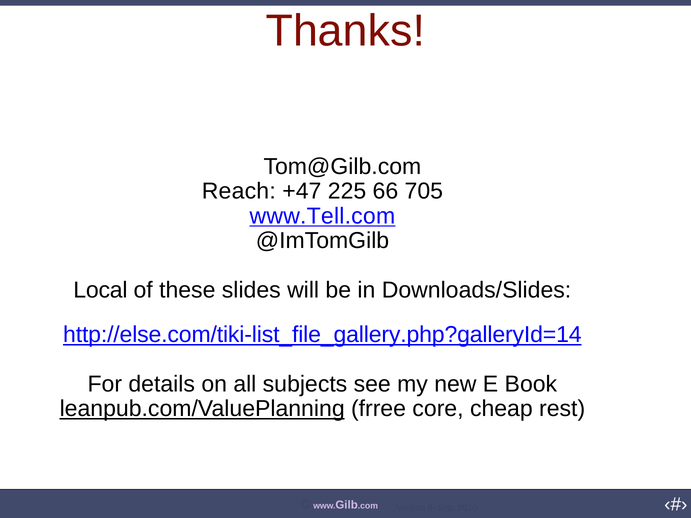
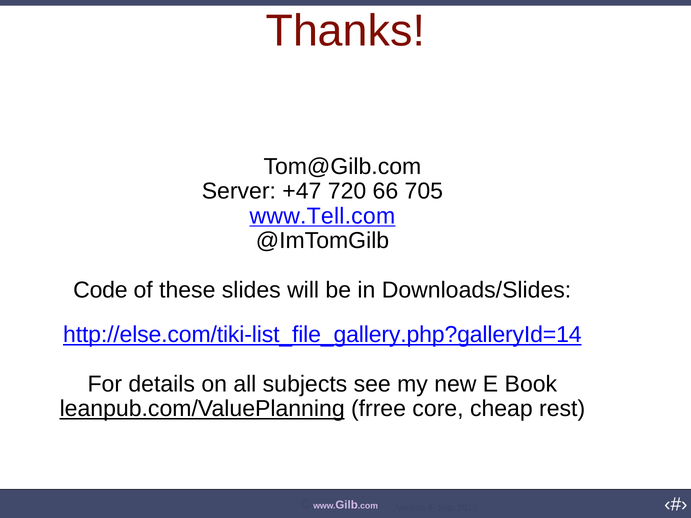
Reach: Reach -> Server
225: 225 -> 720
Local: Local -> Code
